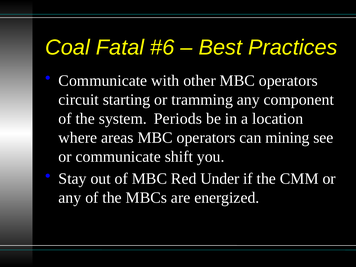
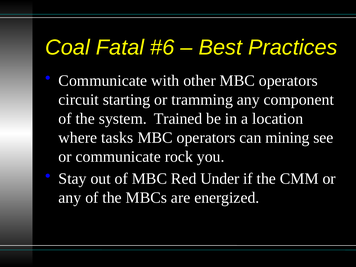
Periods: Periods -> Trained
areas: areas -> tasks
shift: shift -> rock
